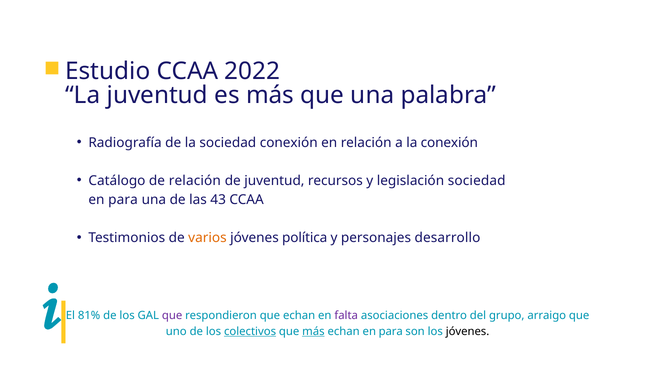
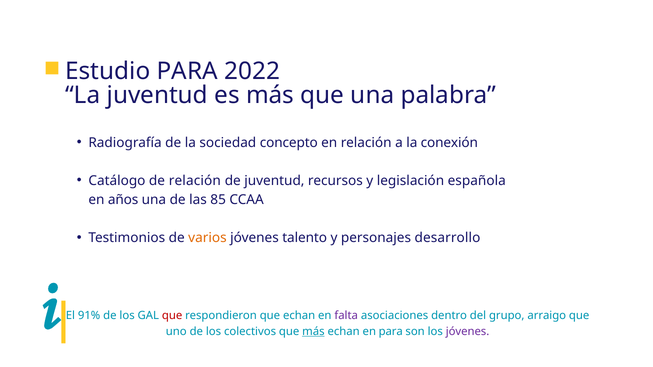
Estudio CCAA: CCAA -> PARA
sociedad conexión: conexión -> concepto
legislación sociedad: sociedad -> española
para at (123, 200): para -> años
43: 43 -> 85
política: política -> talento
81%: 81% -> 91%
que at (172, 316) colour: purple -> red
colectivos underline: present -> none
jóvenes at (468, 332) colour: black -> purple
